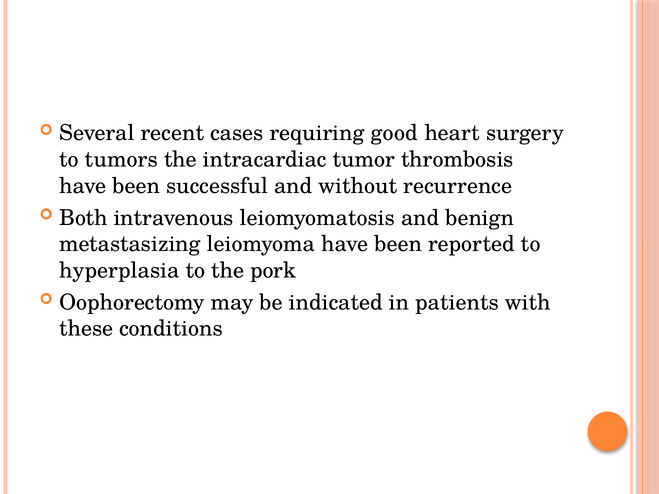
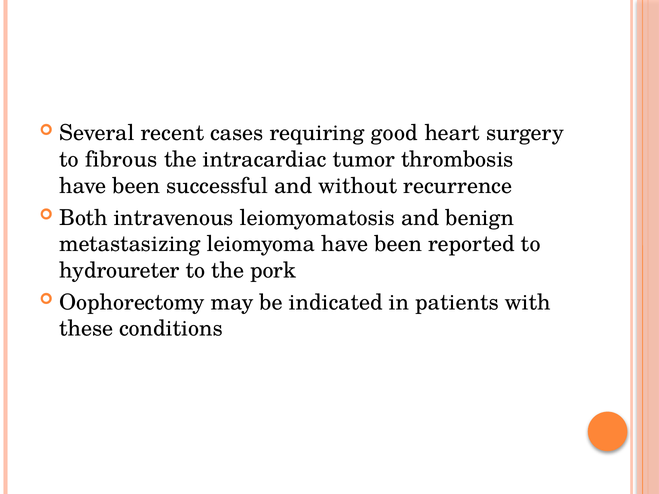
tumors: tumors -> fibrous
hyperplasia: hyperplasia -> hydroureter
